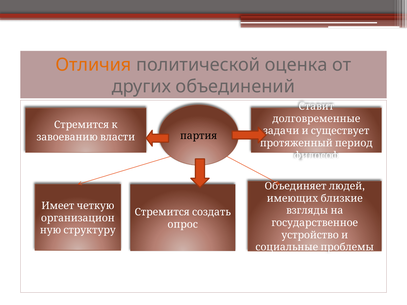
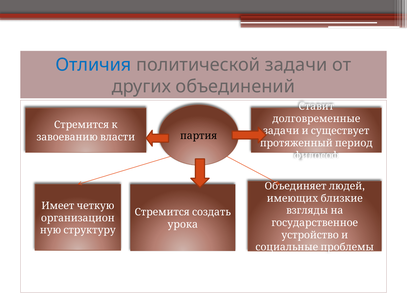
Отличия colour: orange -> blue
оценка: оценка -> задачи
опрос: опрос -> урока
